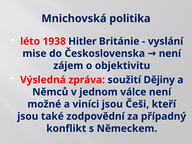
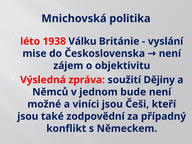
Hitler: Hitler -> Válku
válce: válce -> bude
